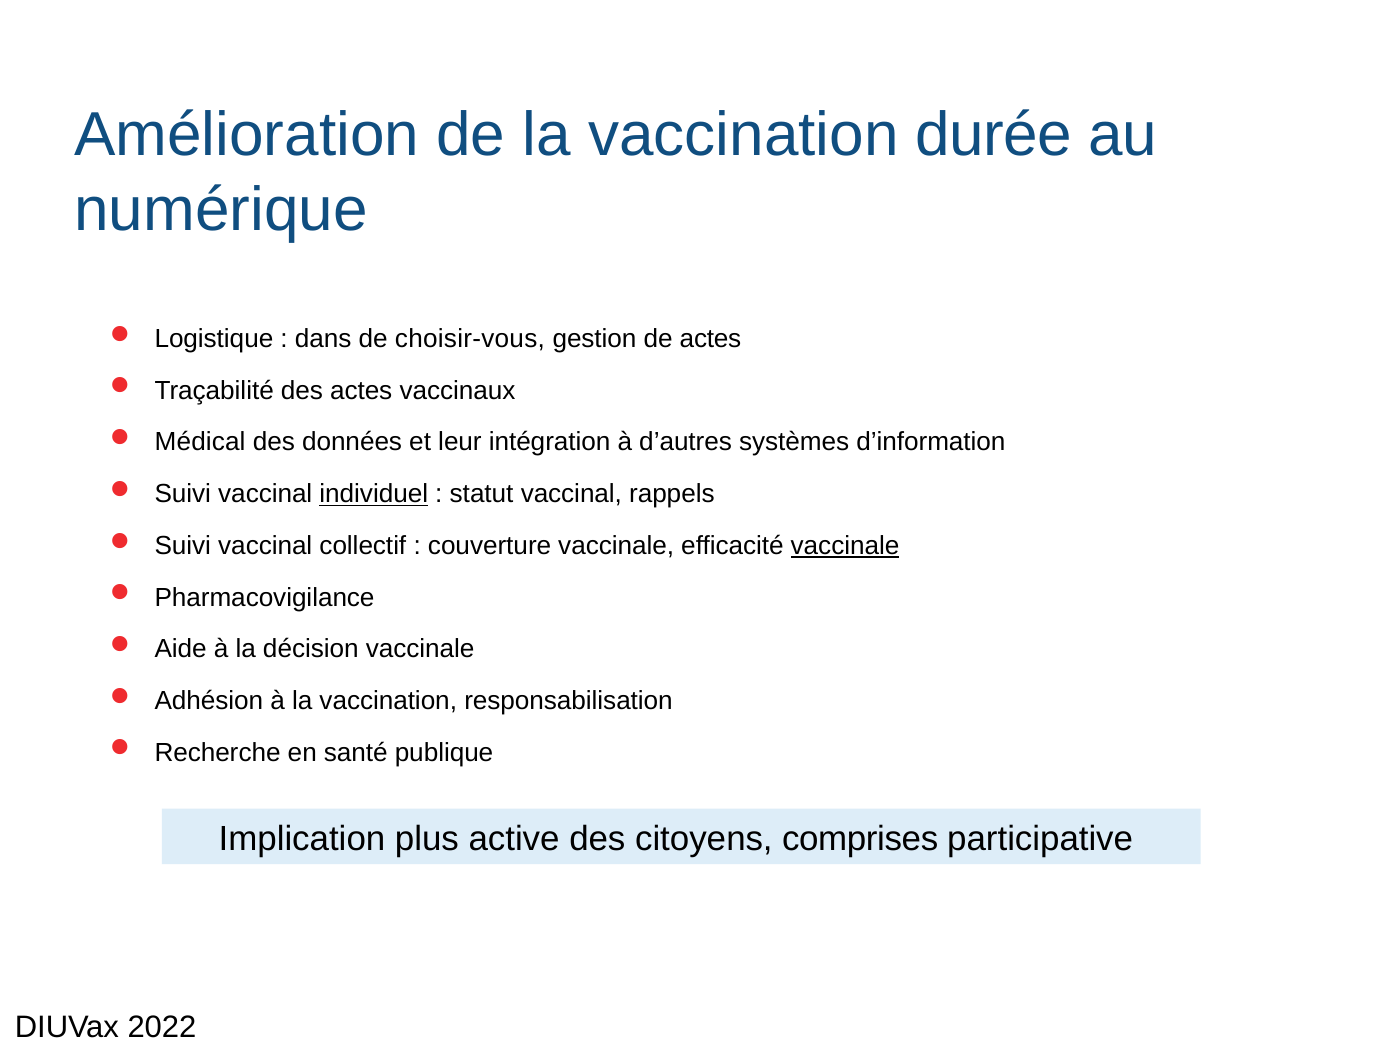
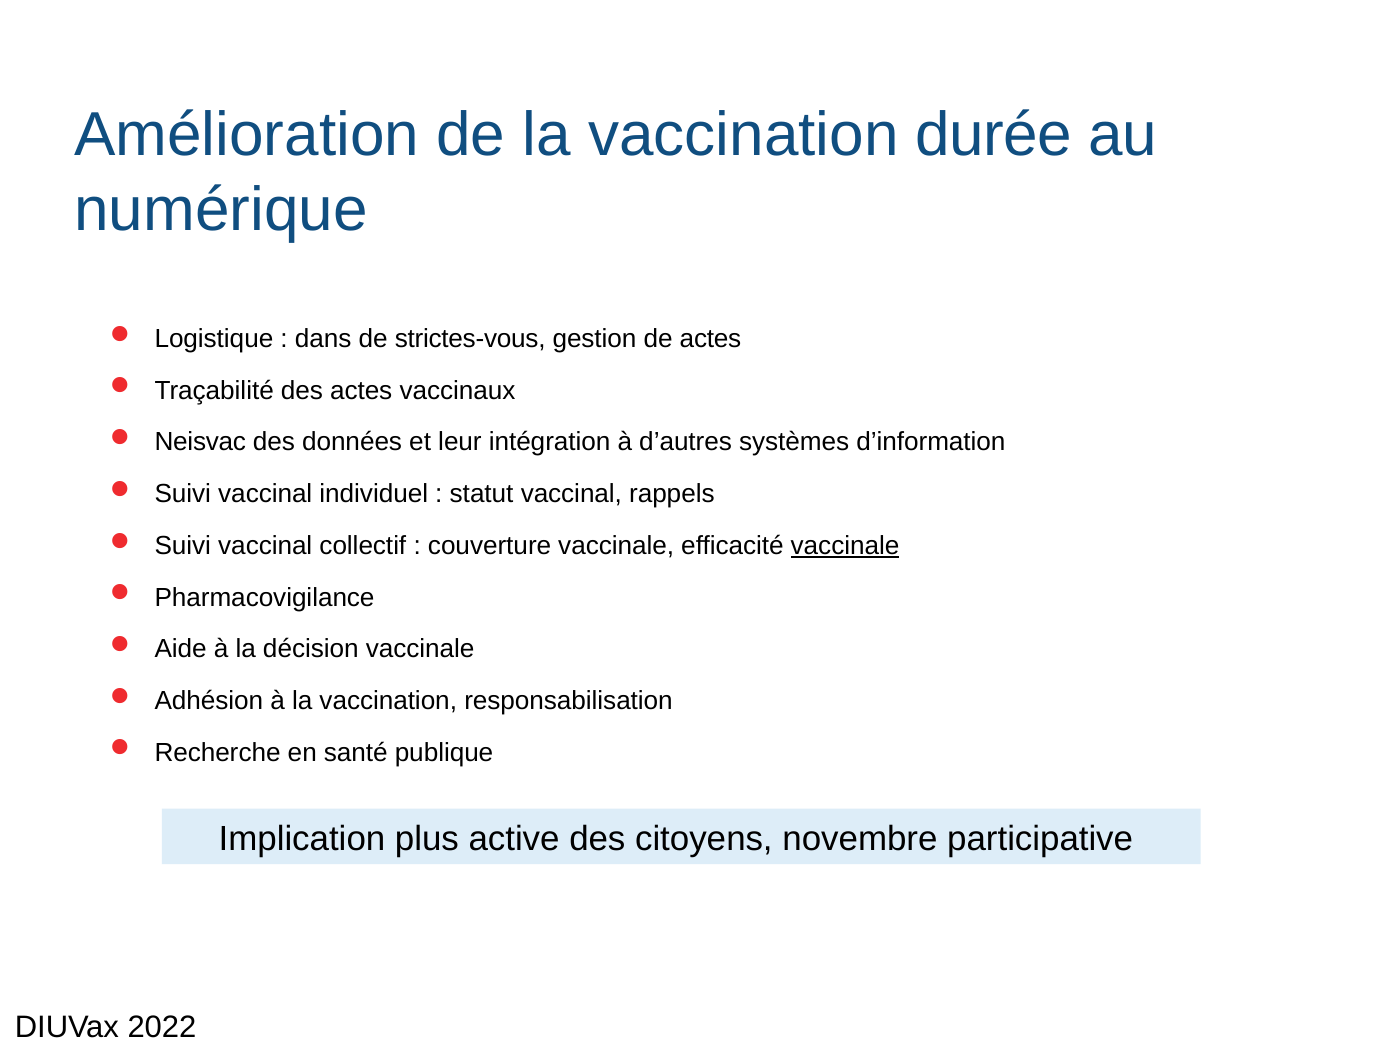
choisir-vous: choisir-vous -> strictes-vous
Médical: Médical -> Neisvac
individuel underline: present -> none
comprises: comprises -> novembre
